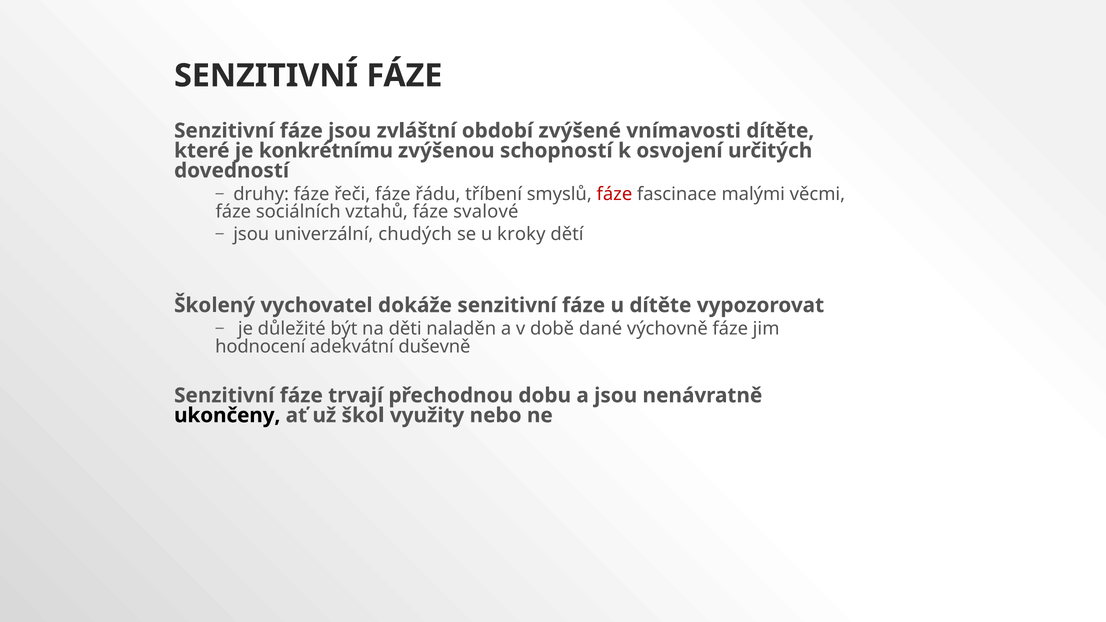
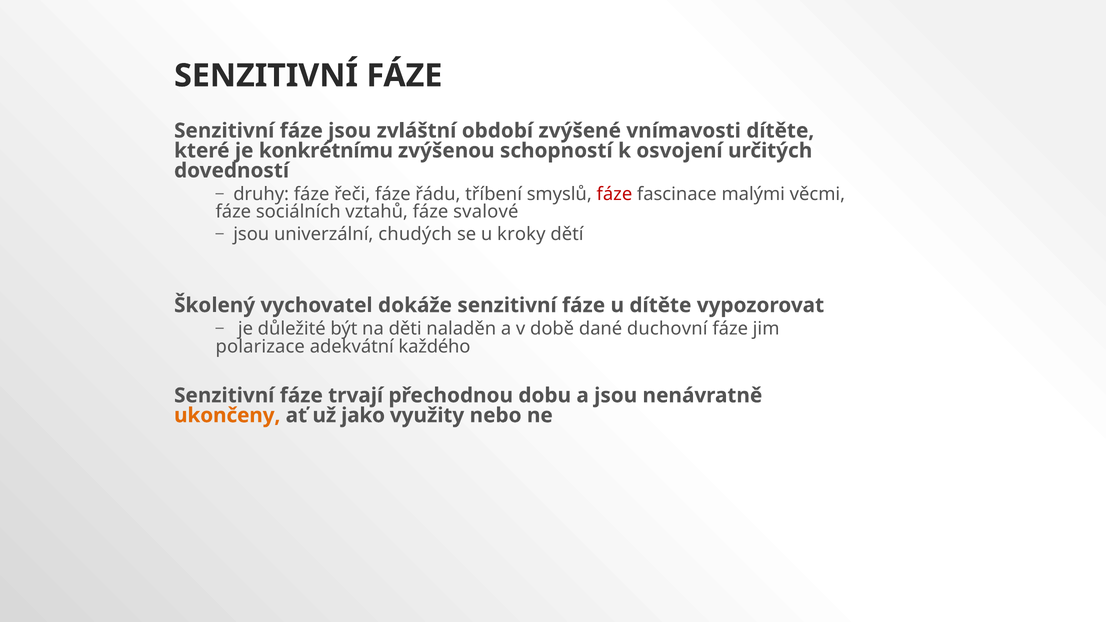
výchovně: výchovně -> duchovní
hodnocení: hodnocení -> polarizace
duševně: duševně -> každého
ukončeny colour: black -> orange
škol: škol -> jako
